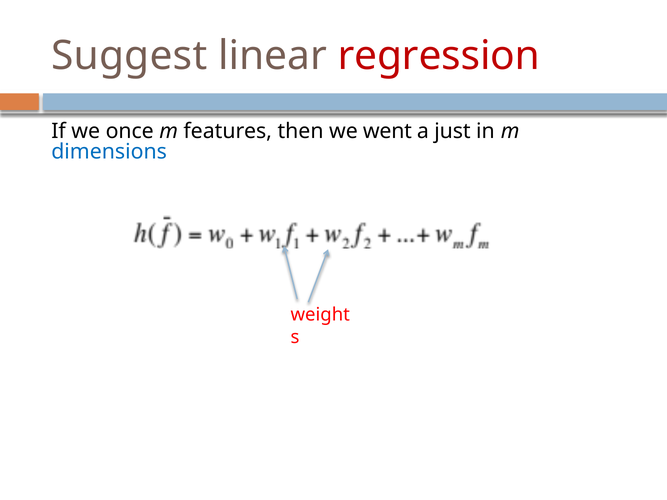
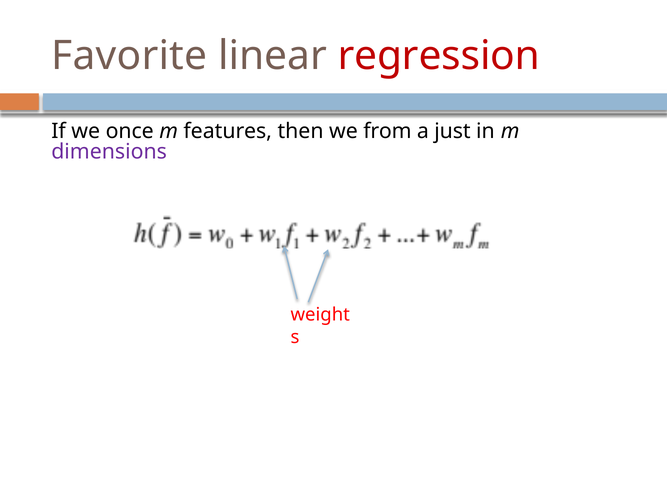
Suggest: Suggest -> Favorite
went: went -> from
dimensions colour: blue -> purple
